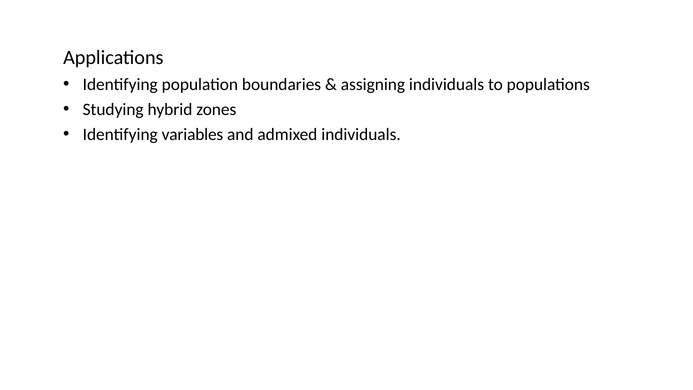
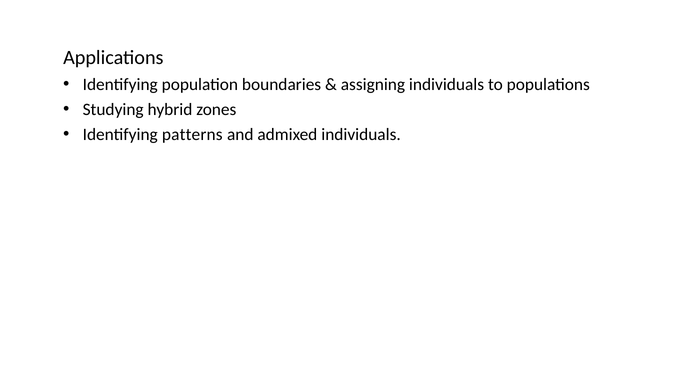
variables: variables -> patterns
